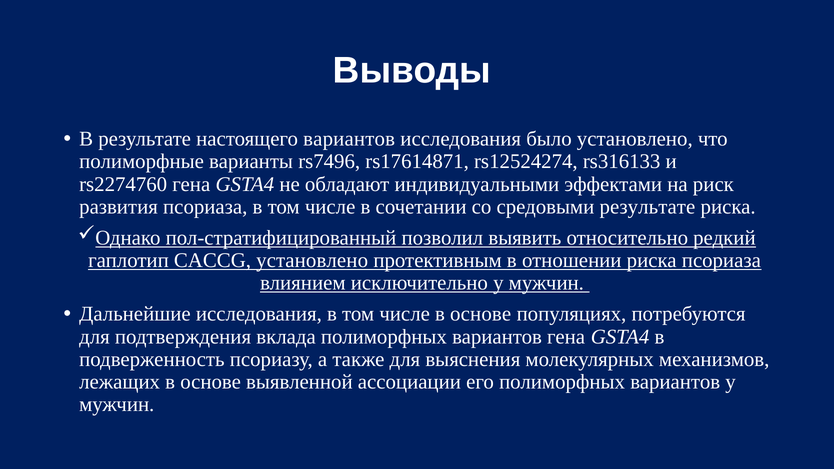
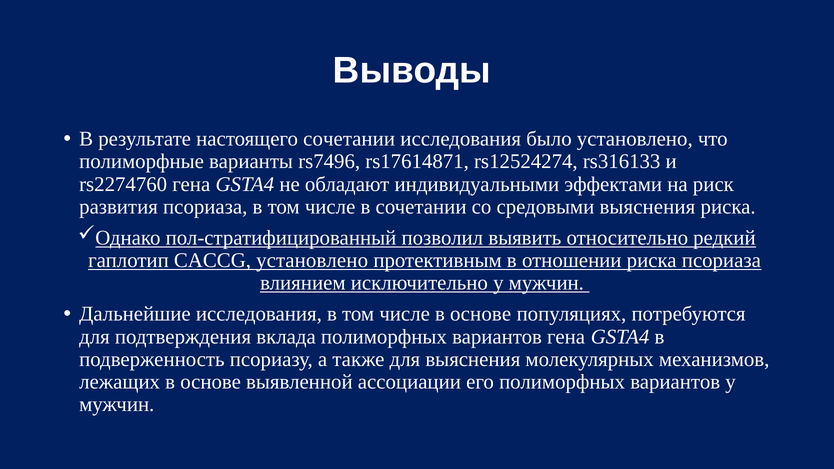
настоящего вариантов: вариантов -> сочетании
средовыми результате: результате -> выяснения
